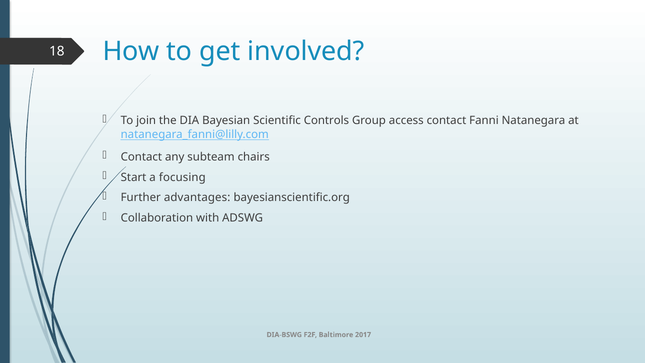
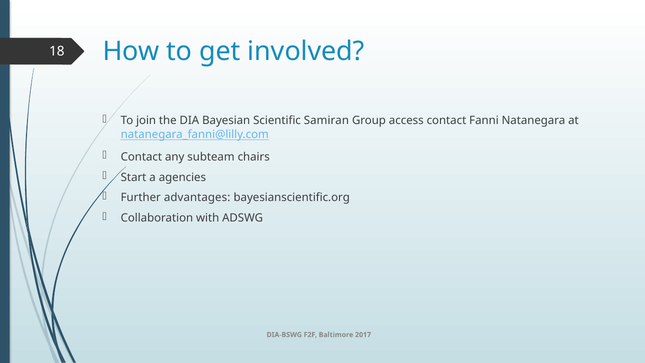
Controls: Controls -> Samiran
focusing: focusing -> agencies
